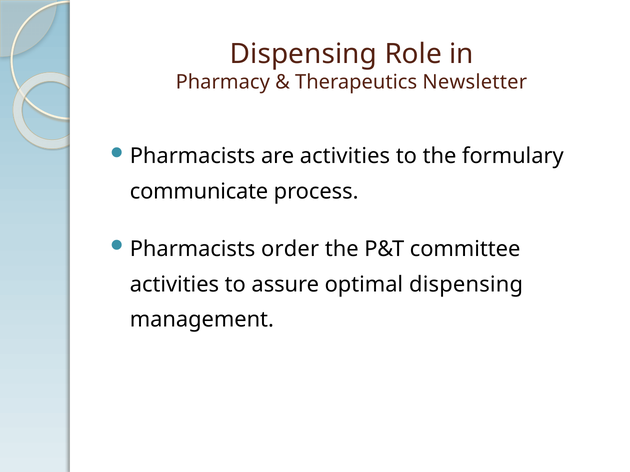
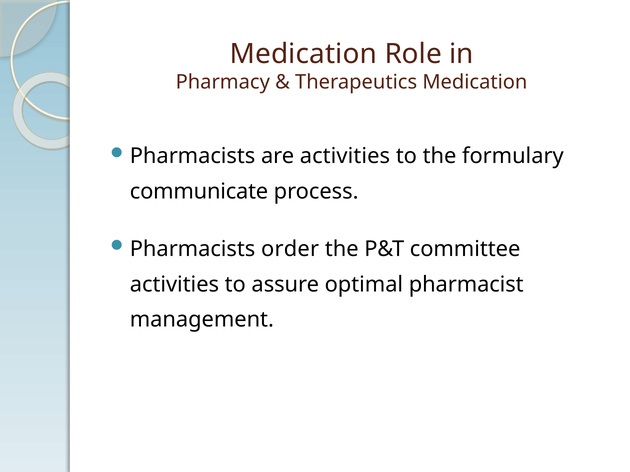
Dispensing at (303, 54): Dispensing -> Medication
Therapeutics Newsletter: Newsletter -> Medication
optimal dispensing: dispensing -> pharmacist
